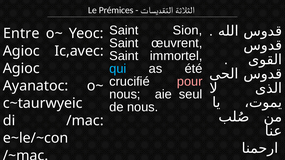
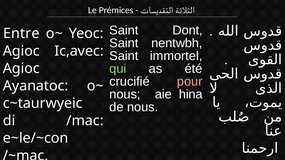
Sion: Sion -> Dont
œuvrent: œuvrent -> nentwbh
qui colour: light blue -> light green
seul: seul -> hina
